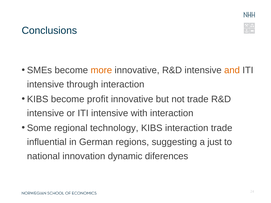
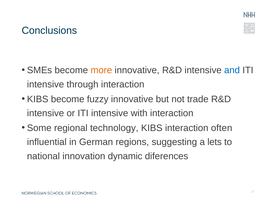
and colour: orange -> blue
profit: profit -> fuzzy
interaction trade: trade -> often
just: just -> lets
